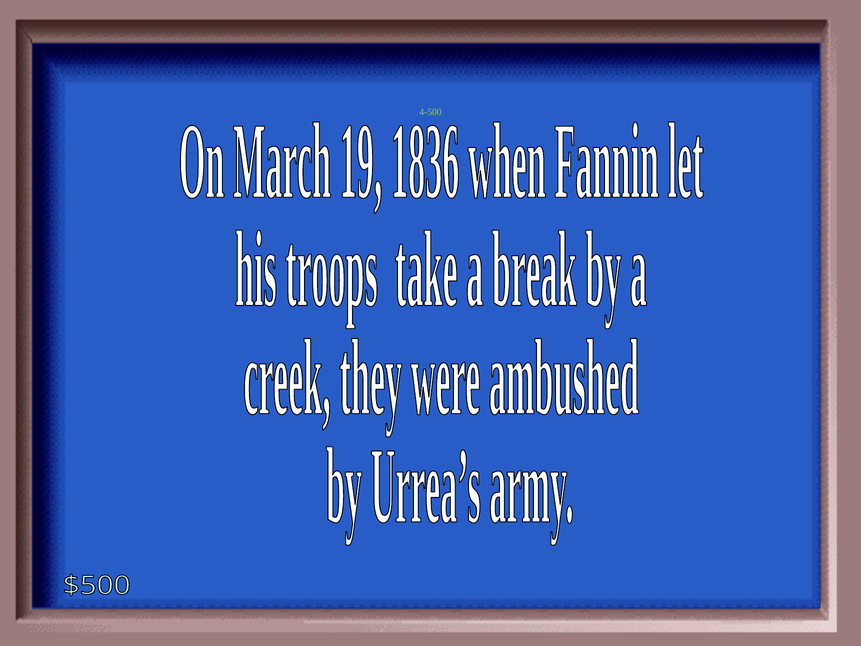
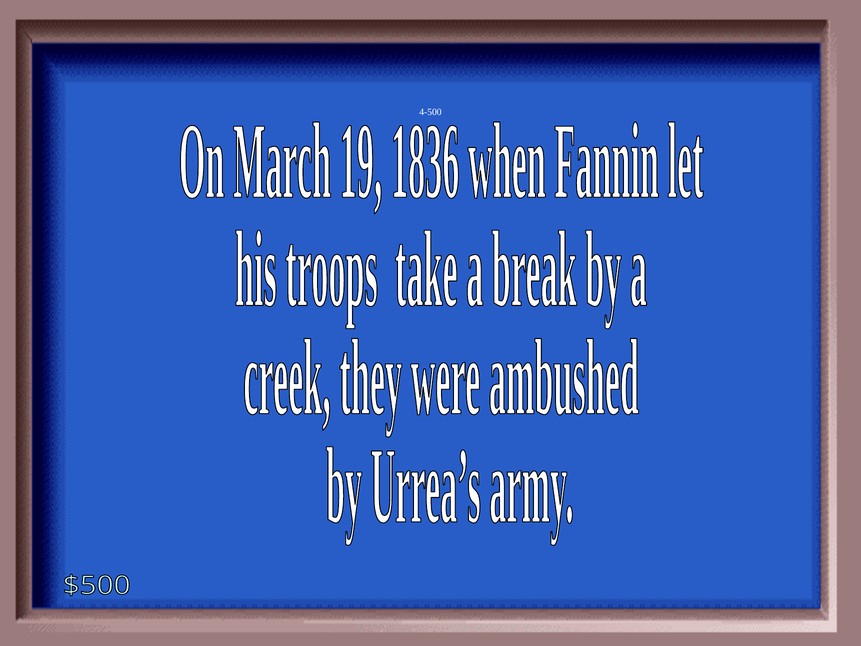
4-500 colour: light green -> white
